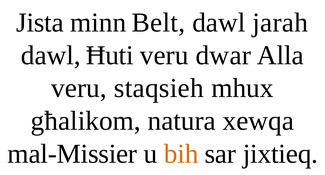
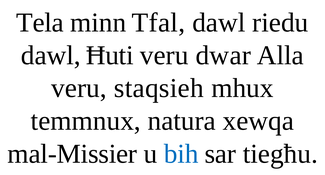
Jista: Jista -> Tela
Belt: Belt -> Tfal
jarah: jarah -> riedu
għalikom: għalikom -> temmnux
bih colour: orange -> blue
jixtieq: jixtieq -> tiegħu
